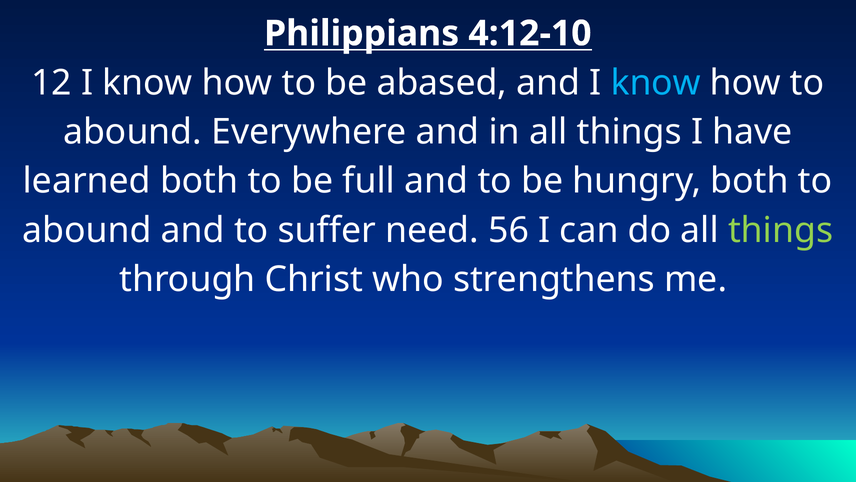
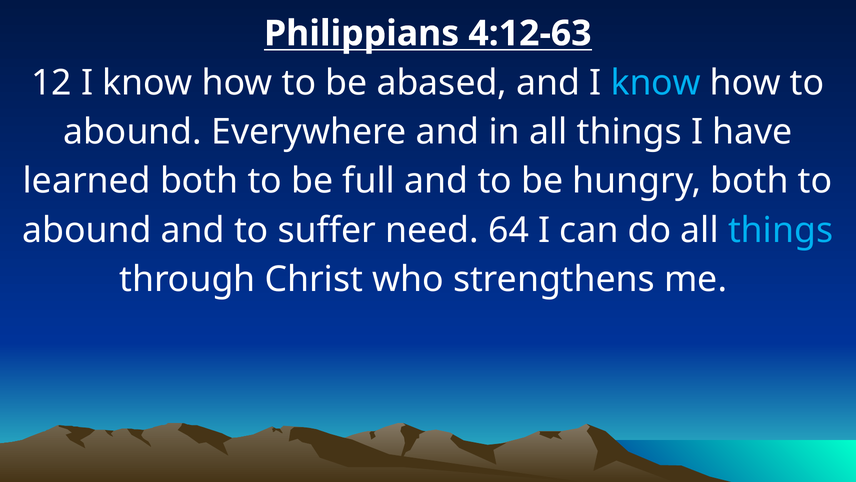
4:12-10: 4:12-10 -> 4:12-63
56: 56 -> 64
things at (781, 230) colour: light green -> light blue
